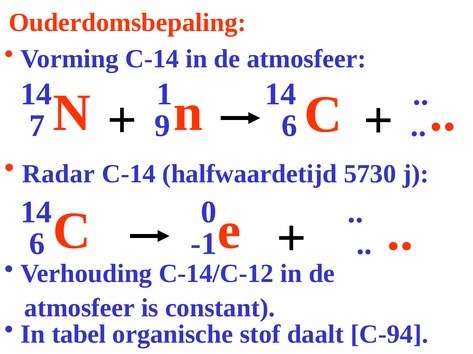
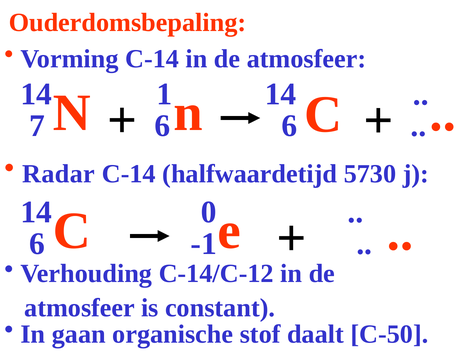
N 9: 9 -> 6
tabel: tabel -> gaan
C-94: C-94 -> C-50
